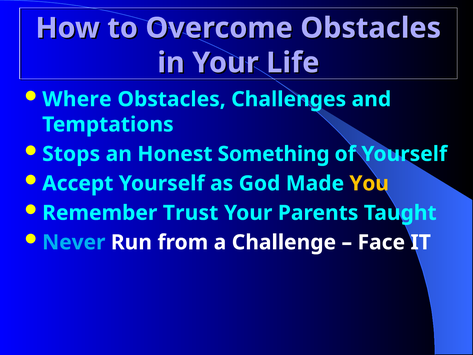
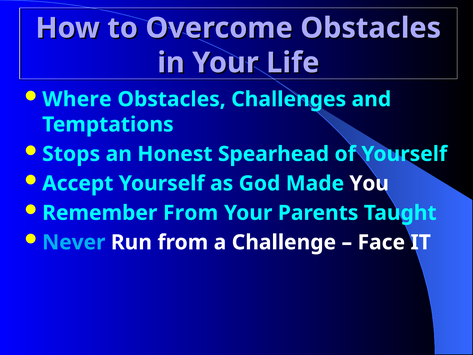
Something: Something -> Spearhead
You colour: yellow -> white
Remember Trust: Trust -> From
